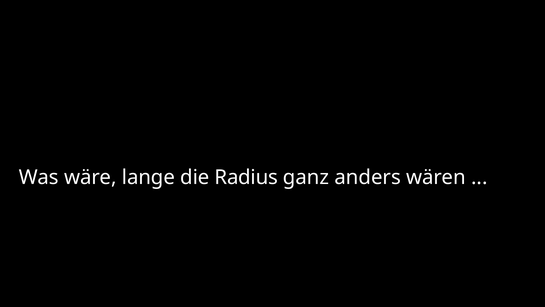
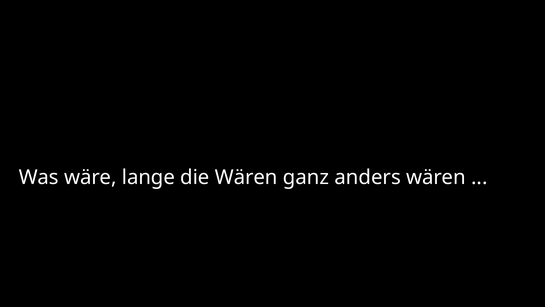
die Radius: Radius -> Wären
